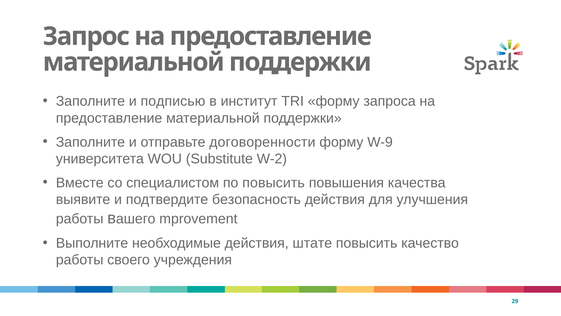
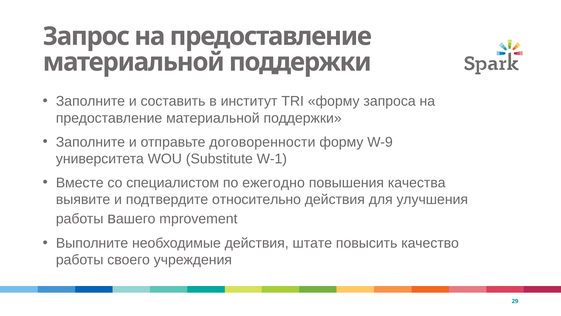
подписью: подписью -> составить
W-2: W-2 -> W-1
по повысить: повысить -> ежегодно
безопасность: безопасность -> относительно
